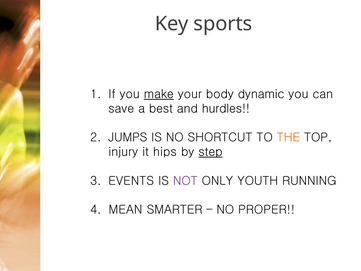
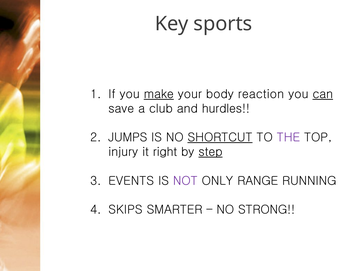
dynamic: dynamic -> reaction
can underline: none -> present
best: best -> club
SHORTCUT underline: none -> present
THE colour: orange -> purple
hips: hips -> right
YOUTH: YOUTH -> RANGE
MEAN: MEAN -> SKIPS
PROPER: PROPER -> STRONG
